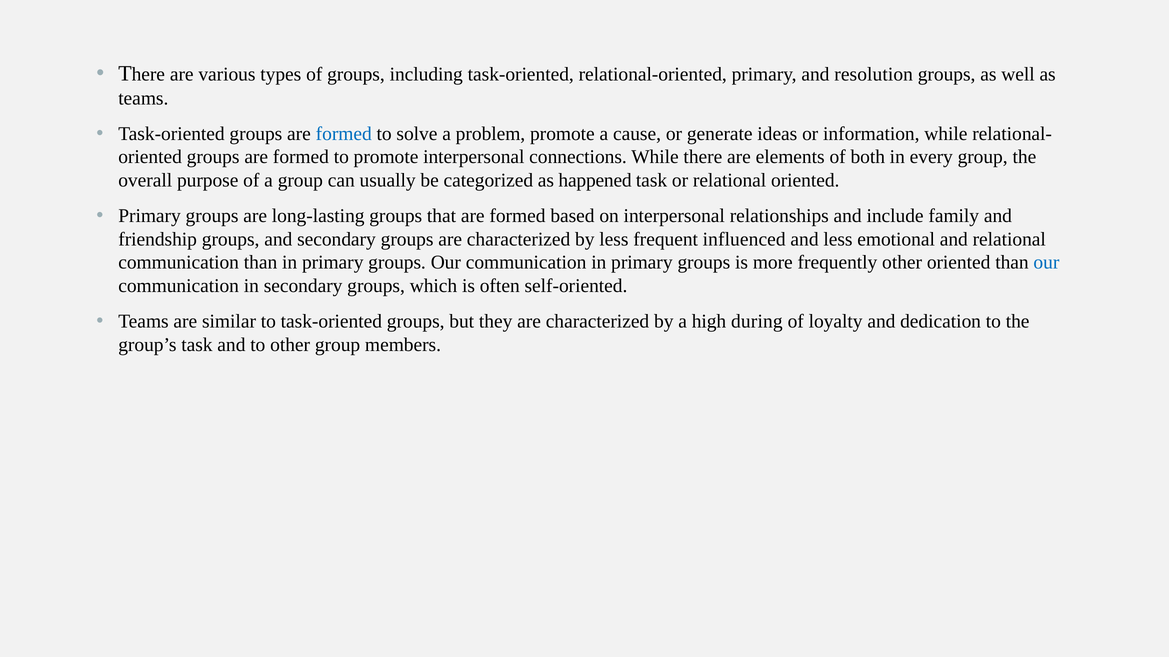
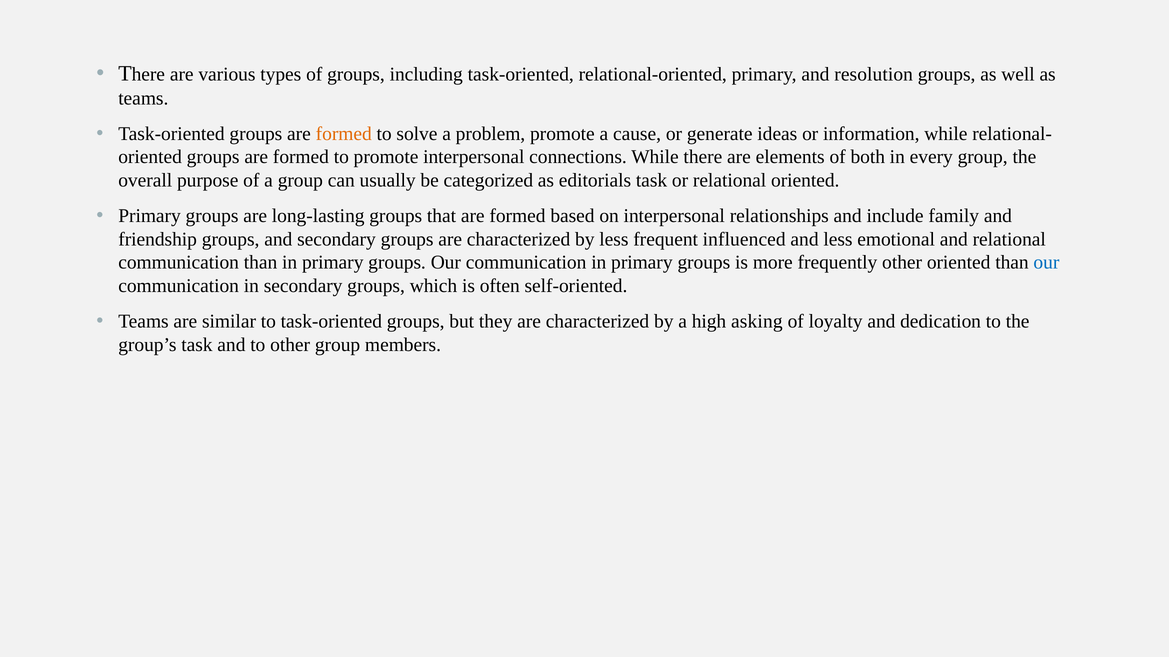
formed at (344, 134) colour: blue -> orange
happened: happened -> editorials
during: during -> asking
